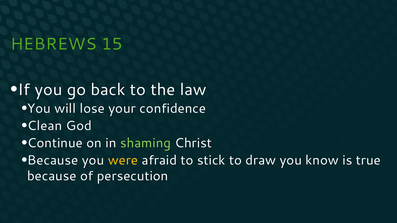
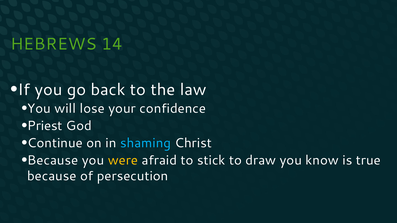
15: 15 -> 14
Clean: Clean -> Priest
shaming colour: light green -> light blue
